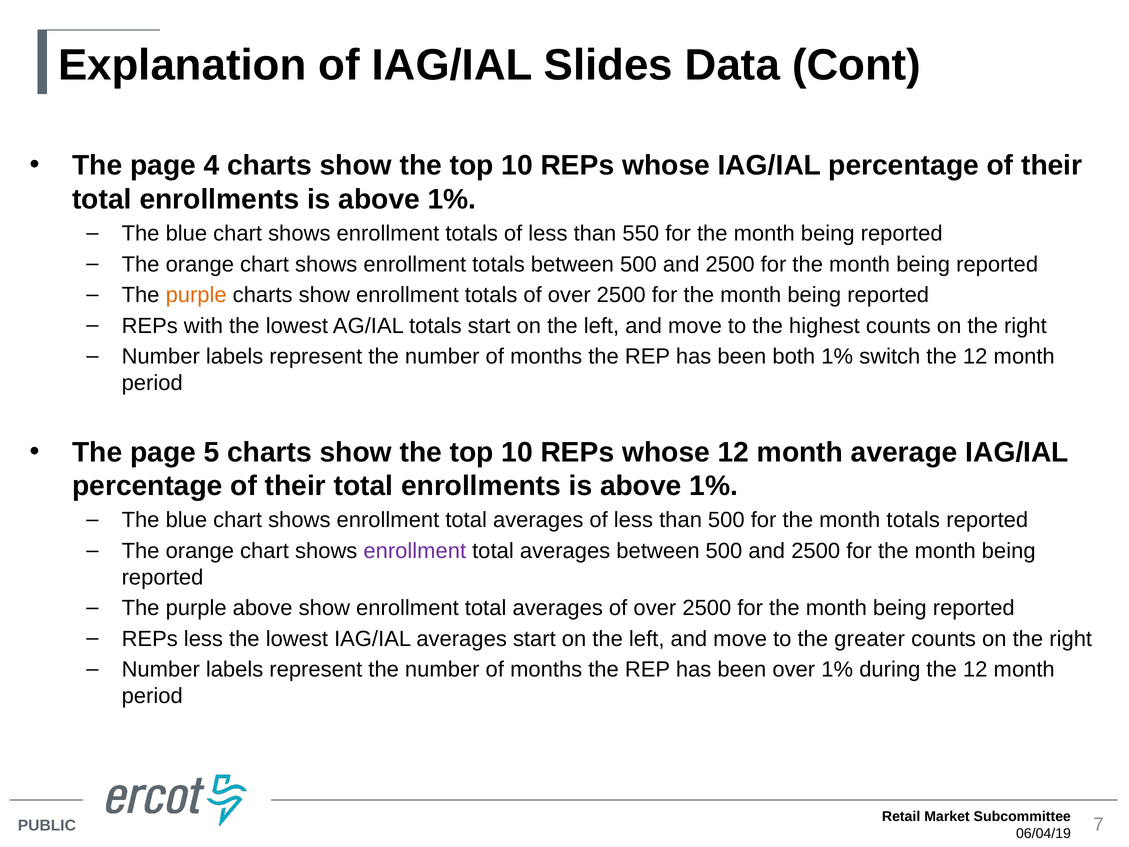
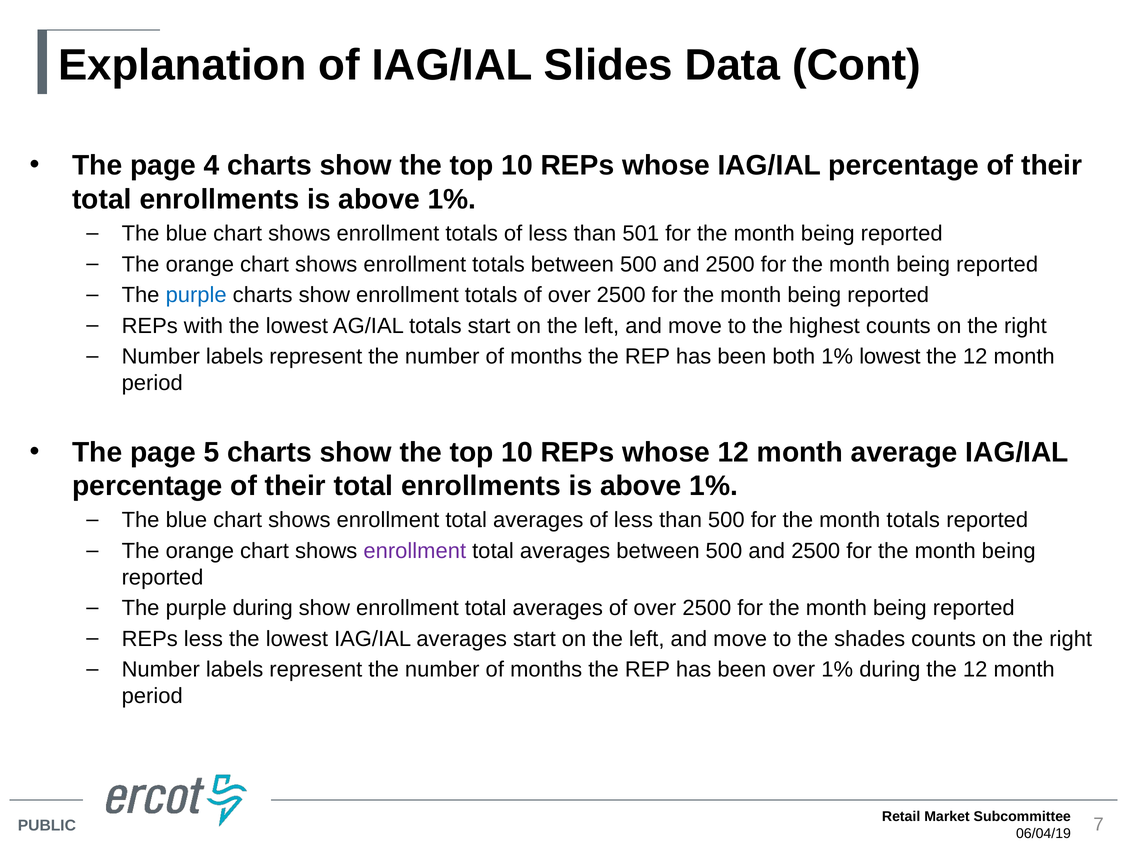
550: 550 -> 501
purple at (196, 295) colour: orange -> blue
1% switch: switch -> lowest
purple above: above -> during
greater: greater -> shades
